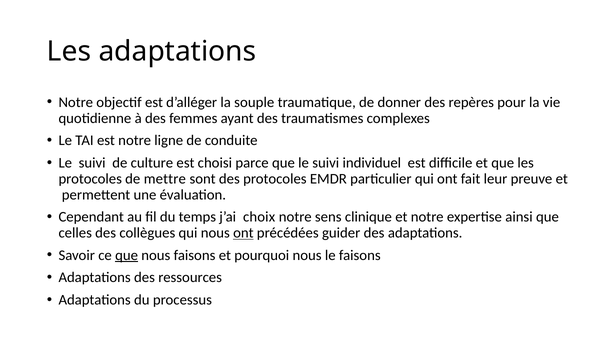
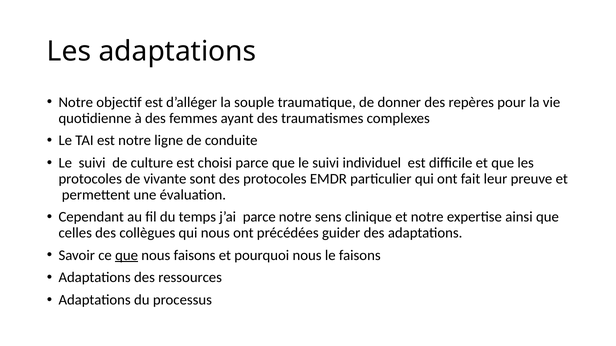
mettre: mettre -> vivante
j’ai choix: choix -> parce
ont at (243, 233) underline: present -> none
